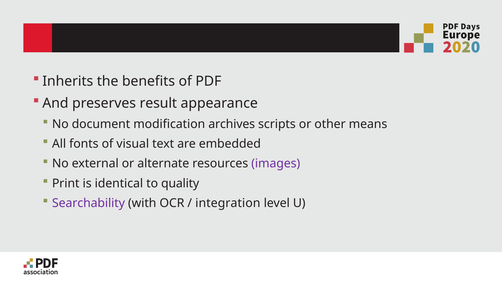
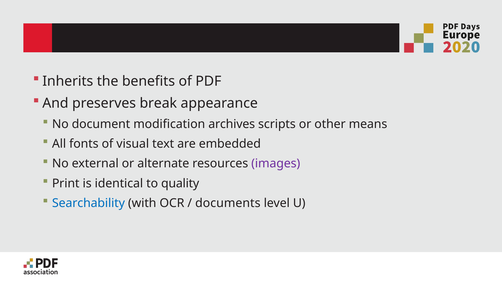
result: result -> break
Searchability colour: purple -> blue
integration: integration -> documents
